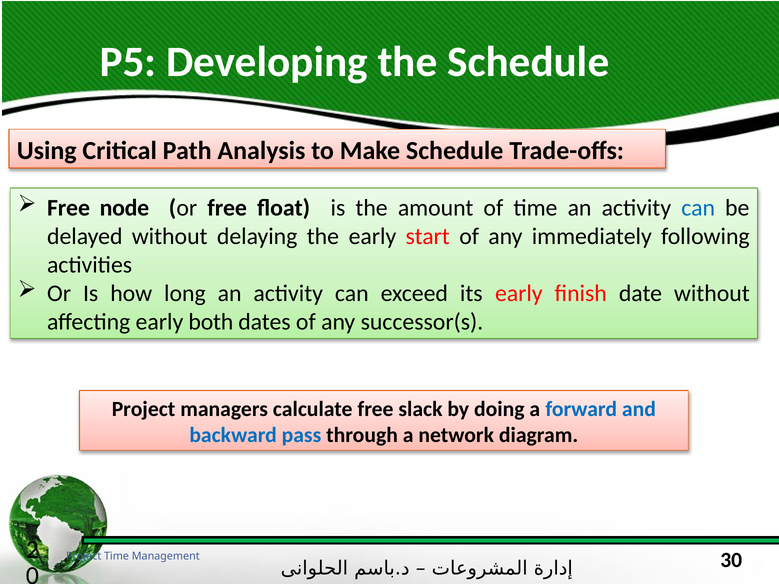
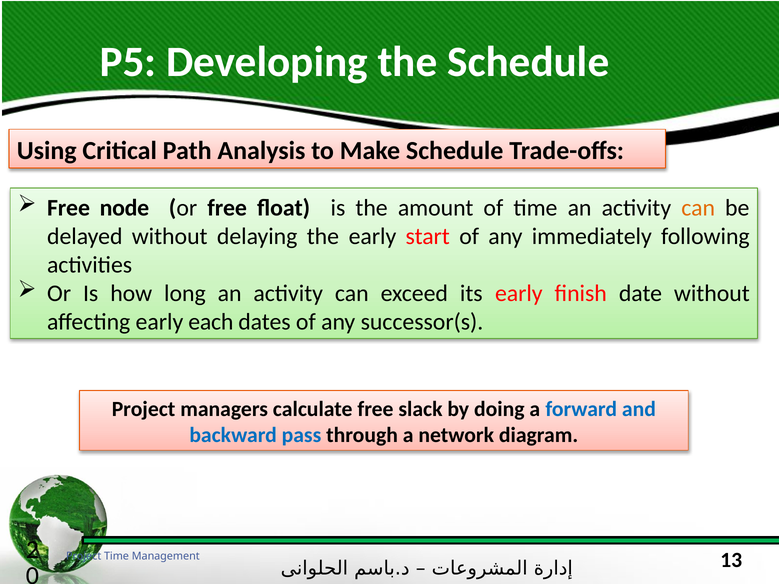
can at (698, 208) colour: blue -> orange
both: both -> each
30: 30 -> 13
